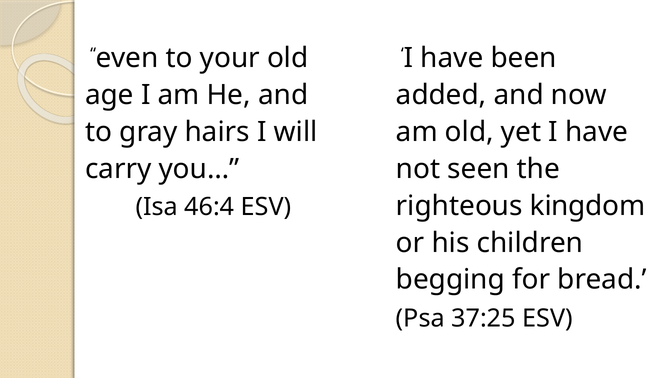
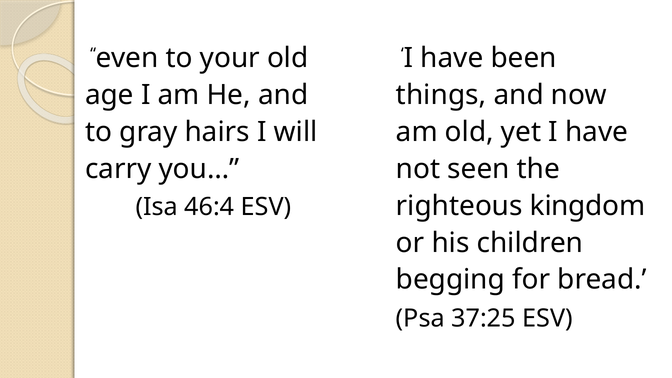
added: added -> things
